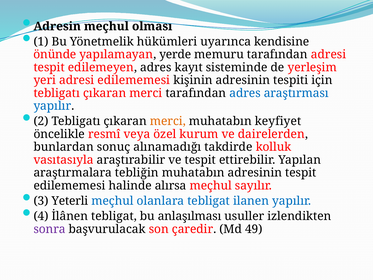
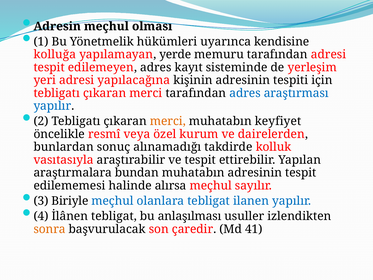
önünde: önünde -> kolluğa
adresi edilememesi: edilememesi -> yapılacağına
tebliğin: tebliğin -> bundan
Yeterli: Yeterli -> Biriyle
sonra colour: purple -> orange
49: 49 -> 41
